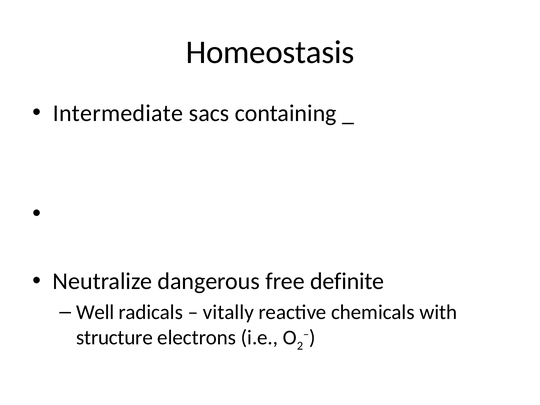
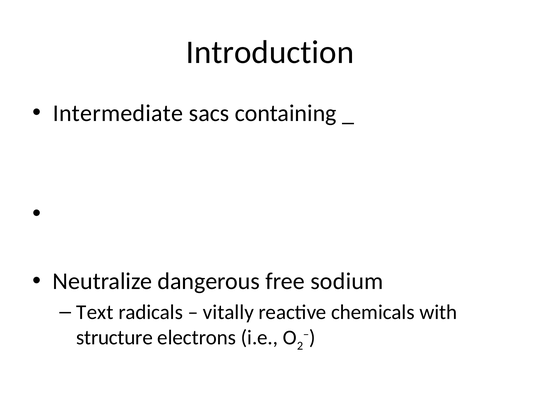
Homeostasis: Homeostasis -> Introduction
definite: definite -> sodium
Well: Well -> Text
